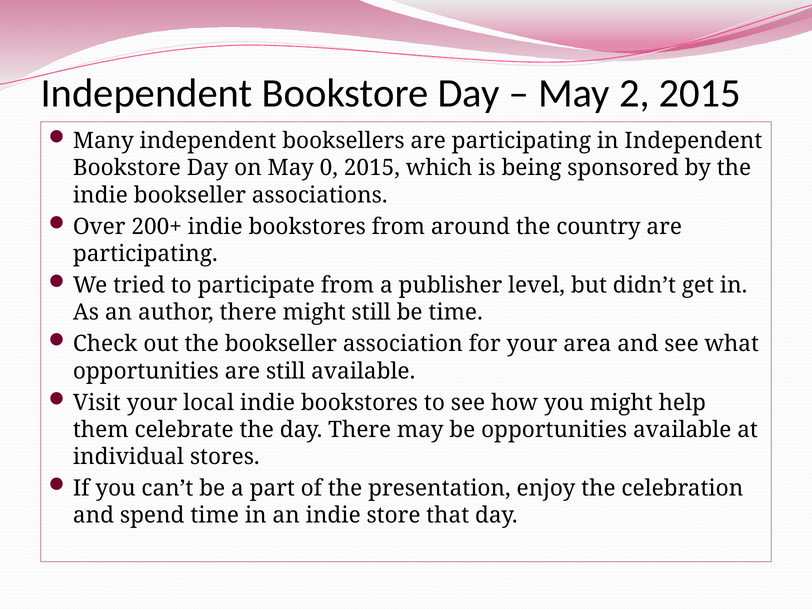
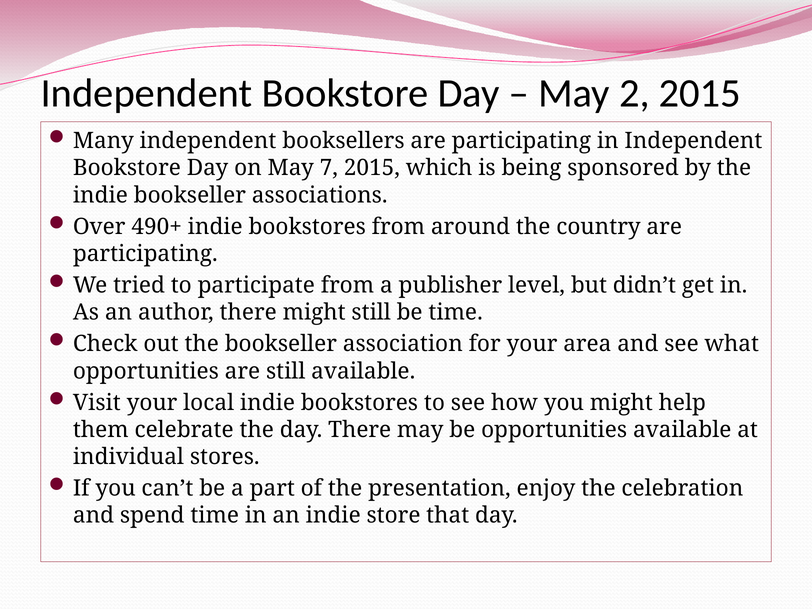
0: 0 -> 7
200+: 200+ -> 490+
